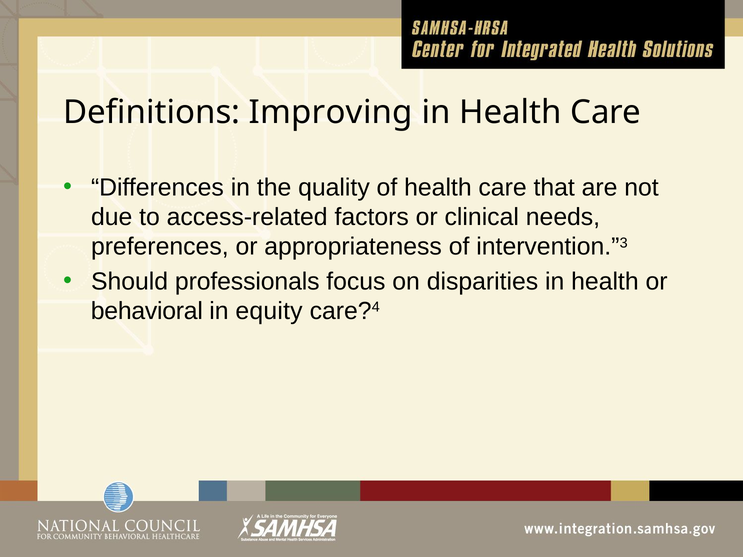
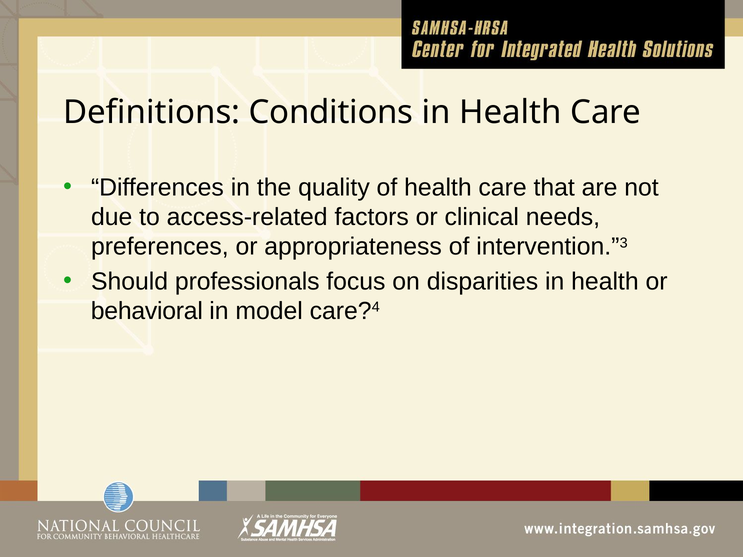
Improving: Improving -> Conditions
equity: equity -> model
